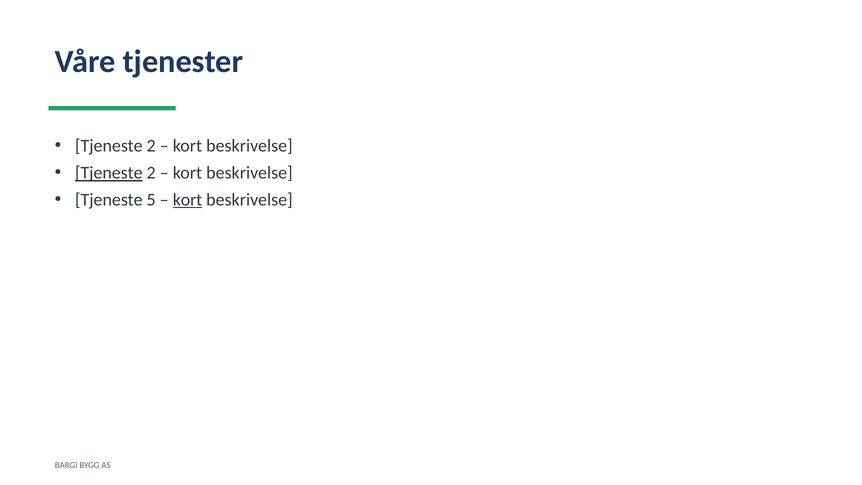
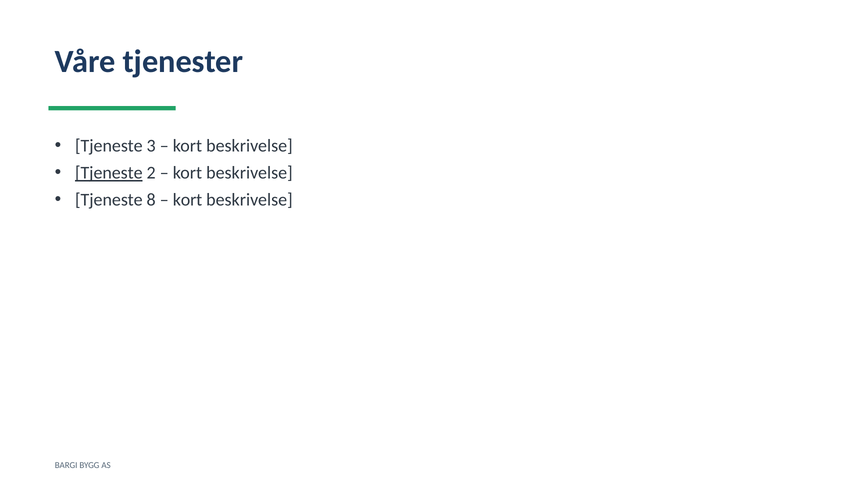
2 at (151, 146): 2 -> 3
5: 5 -> 8
kort at (188, 200) underline: present -> none
